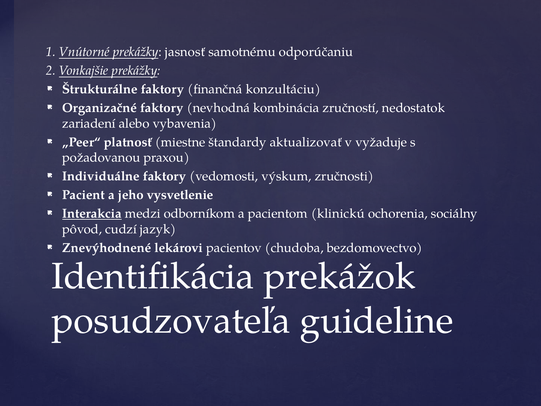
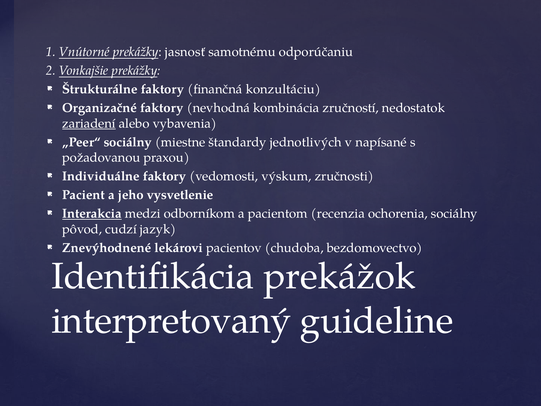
zariadení underline: none -> present
„Peer“ platnosť: platnosť -> sociálny
aktualizovať: aktualizovať -> jednotlivých
vyžaduje: vyžaduje -> napísané
klinickú: klinickú -> recenzia
posudzovateľa: posudzovateľa -> interpretovaný
